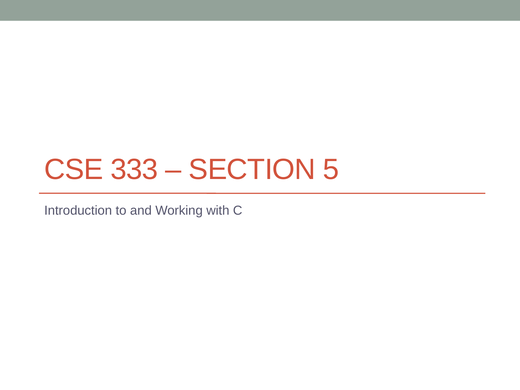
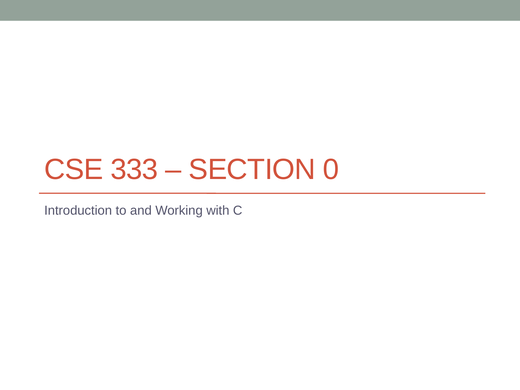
5: 5 -> 0
